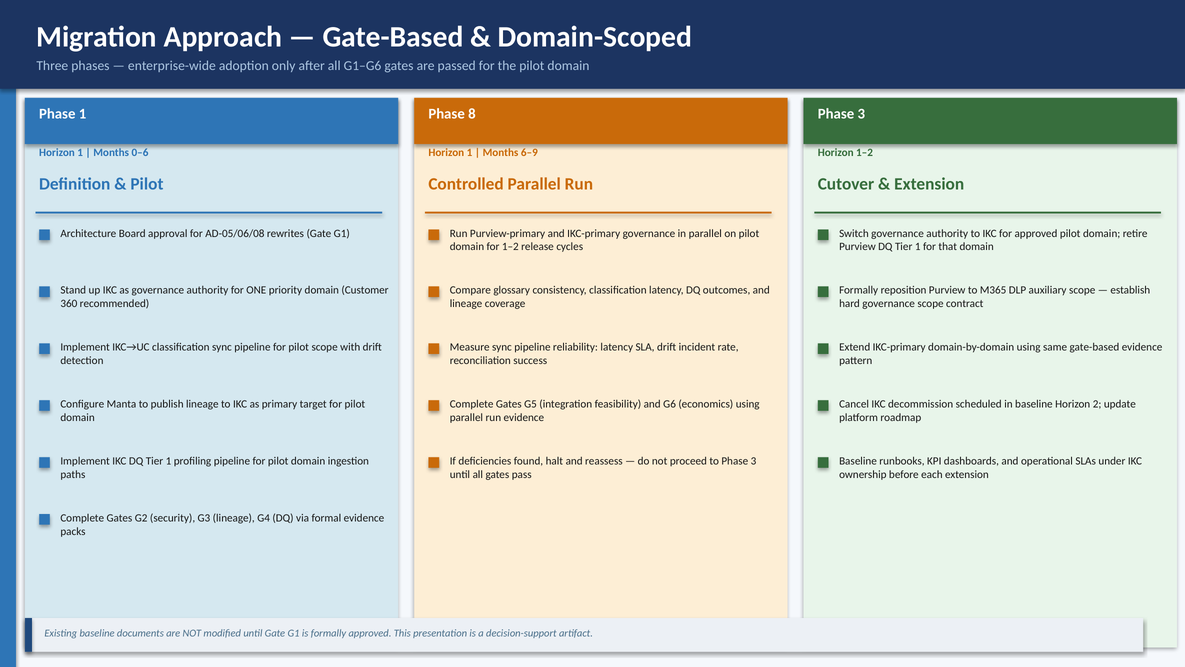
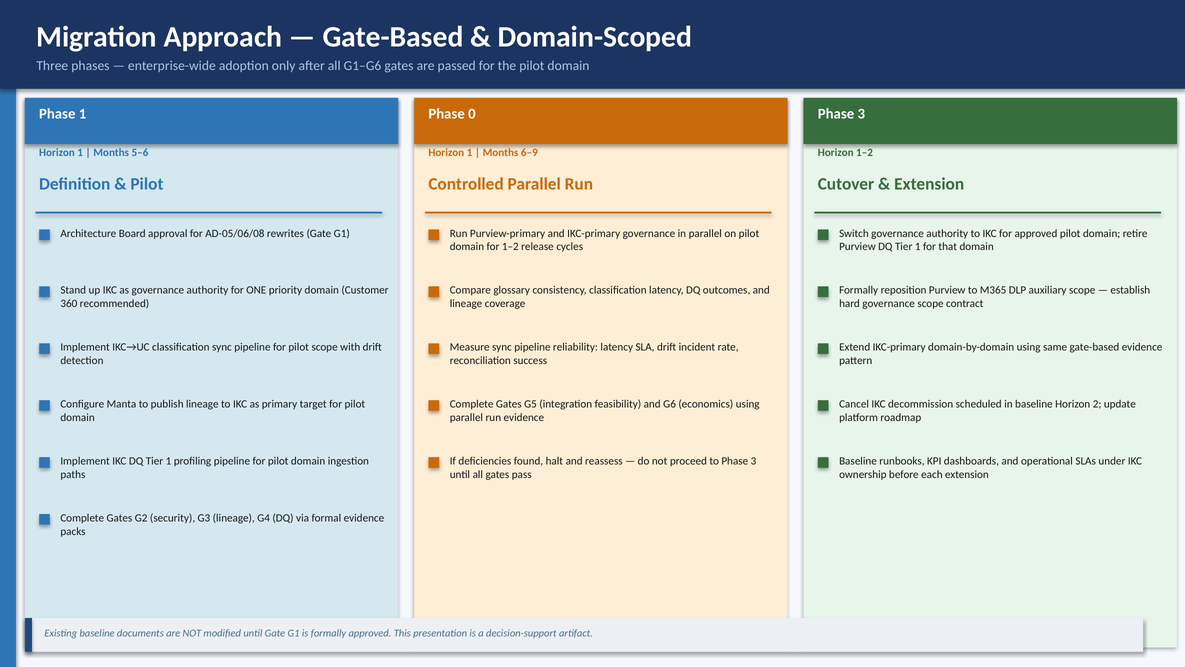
8: 8 -> 0
0–6: 0–6 -> 5–6
